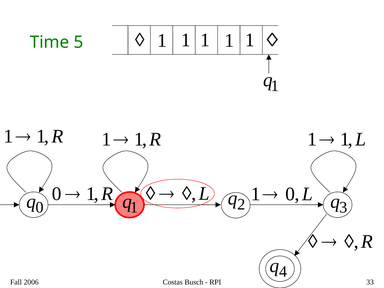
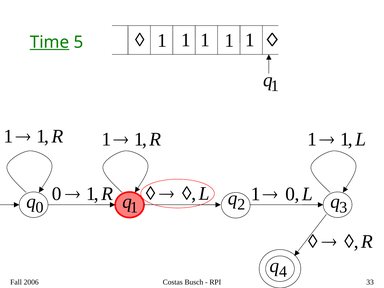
Time underline: none -> present
